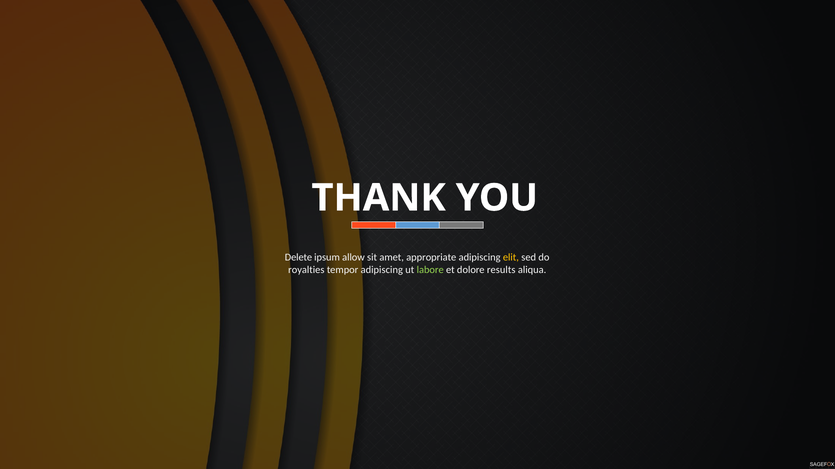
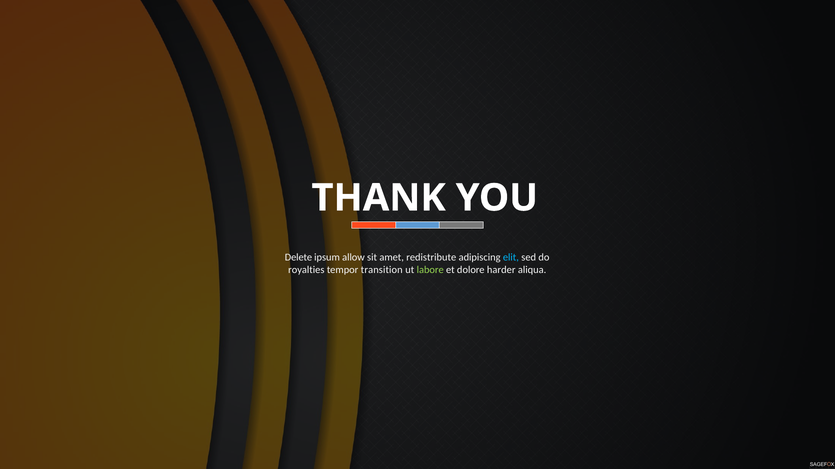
appropriate: appropriate -> redistribute
elit colour: yellow -> light blue
tempor adipiscing: adipiscing -> transition
results: results -> harder
